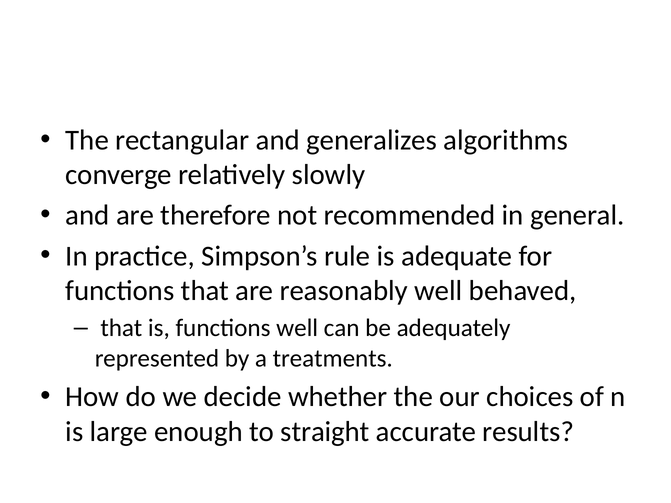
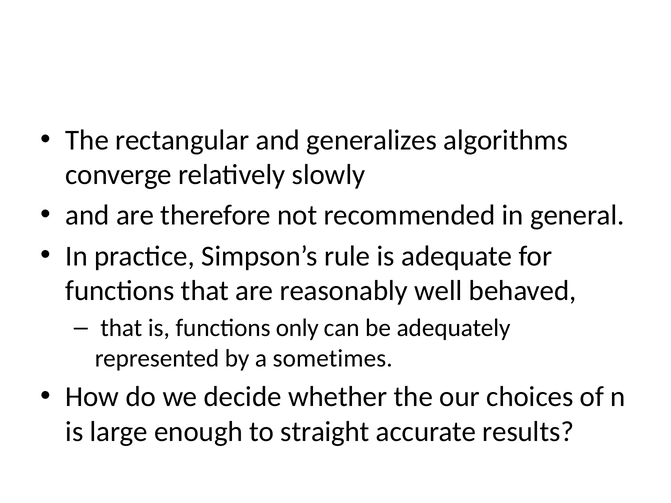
functions well: well -> only
treatments: treatments -> sometimes
